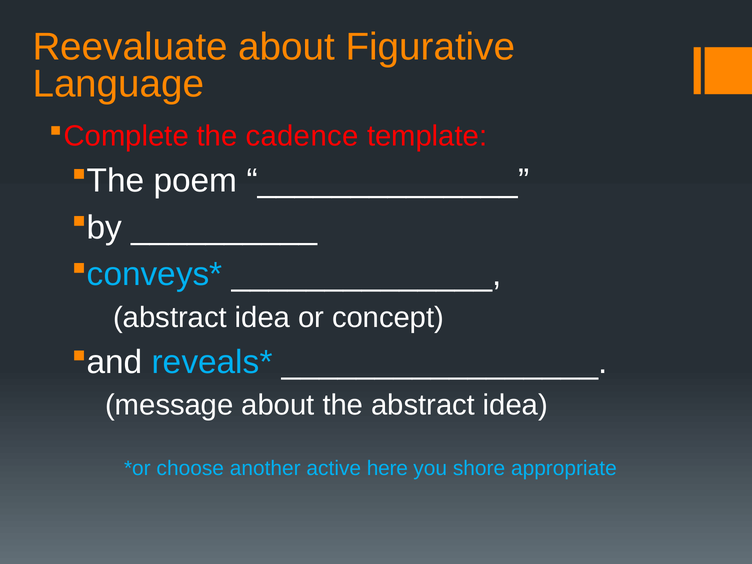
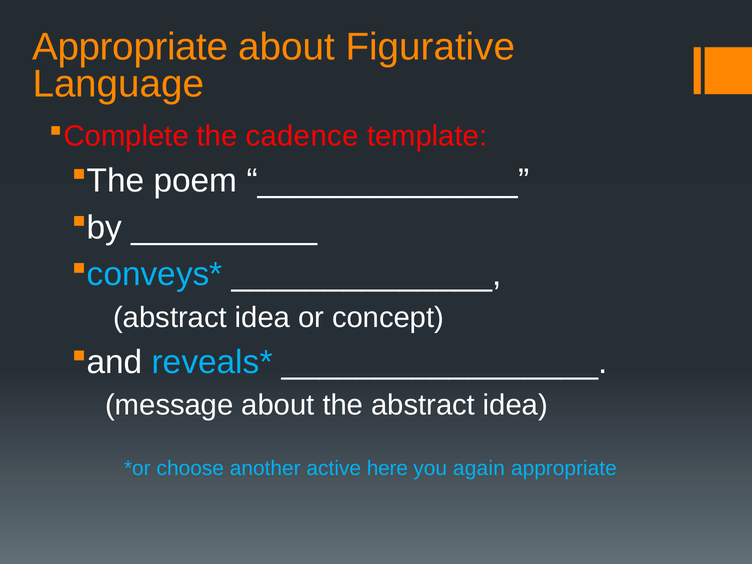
Reevaluate at (130, 47): Reevaluate -> Appropriate
shore: shore -> again
